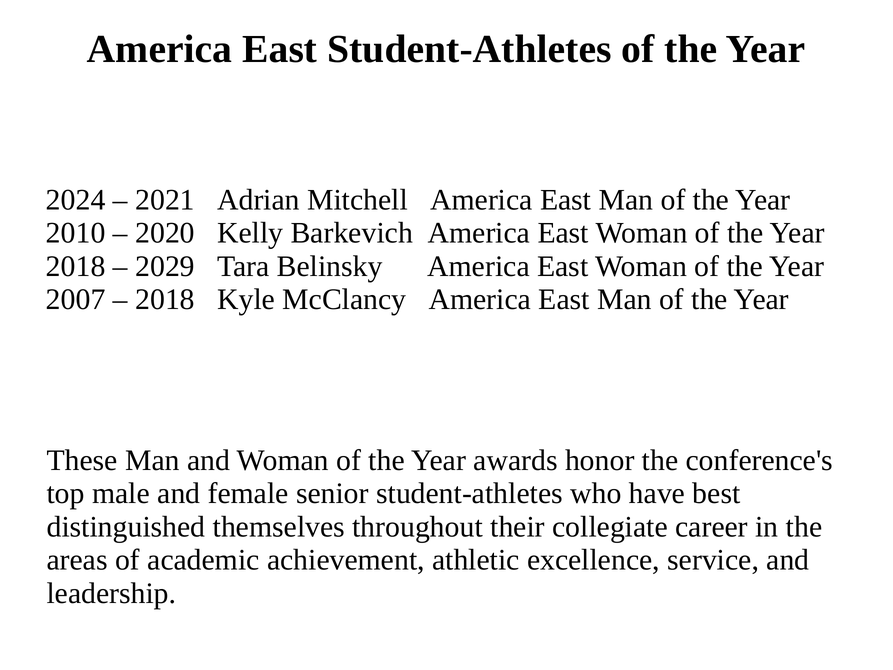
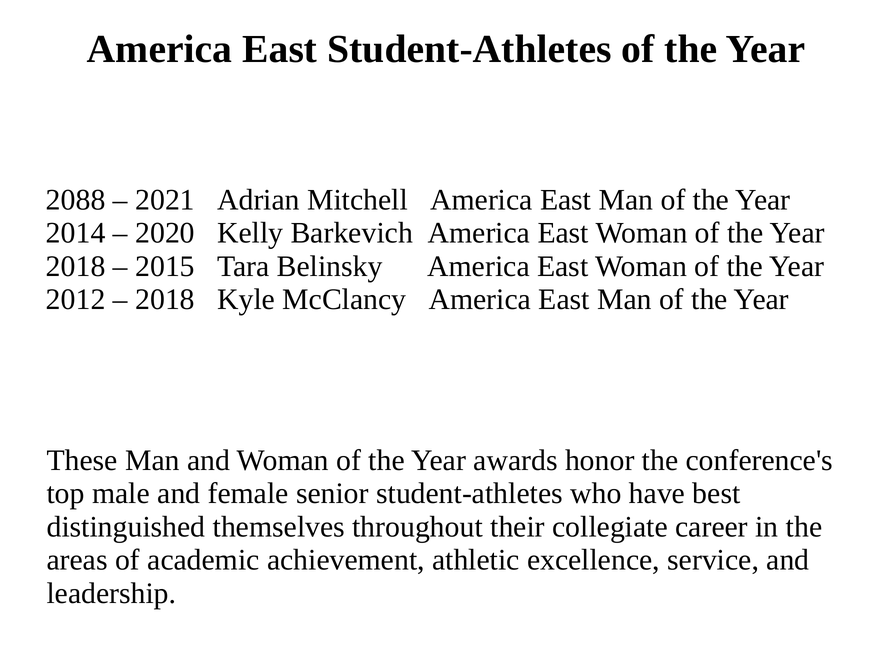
2024: 2024 -> 2088
2010: 2010 -> 2014
2029: 2029 -> 2015
2007: 2007 -> 2012
